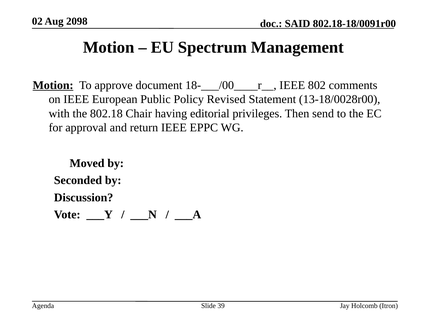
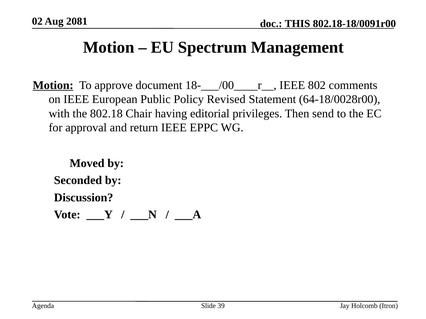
2098: 2098 -> 2081
SAID: SAID -> THIS
13-18/0028r00: 13-18/0028r00 -> 64-18/0028r00
